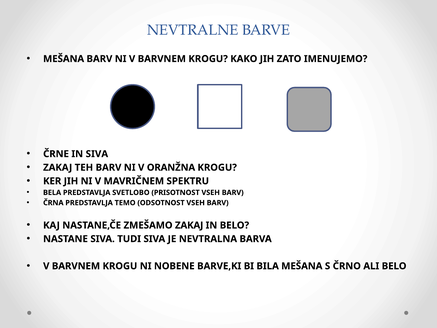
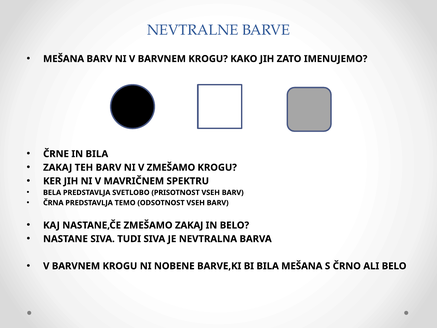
IN SIVA: SIVA -> BILA
V ORANŽNA: ORANŽNA -> ZMEŠAMO
